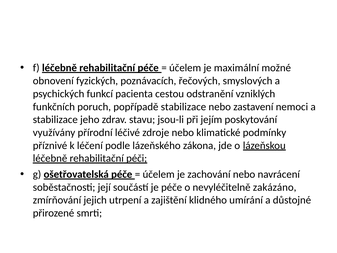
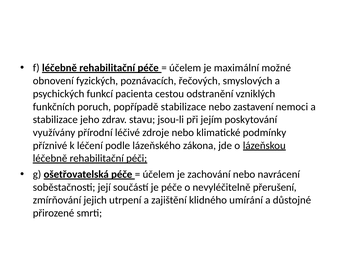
zakázáno: zakázáno -> přerušení
